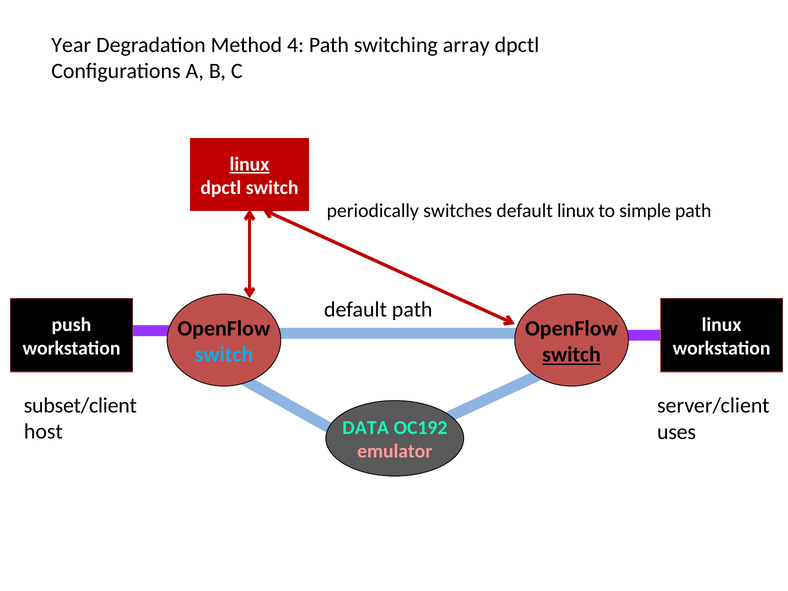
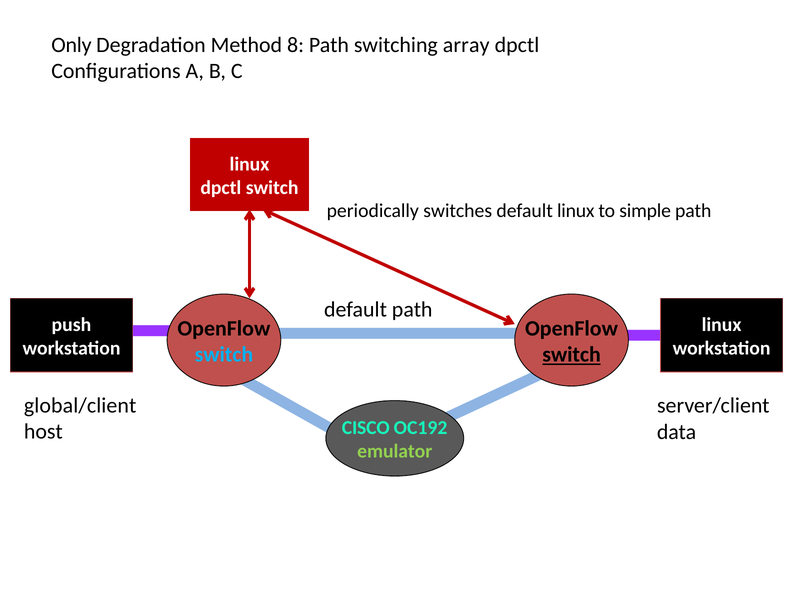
Year: Year -> Only
4: 4 -> 8
linux at (249, 164) underline: present -> none
subset/client: subset/client -> global/client
DATA: DATA -> CISCO
uses: uses -> data
emulator colour: pink -> light green
